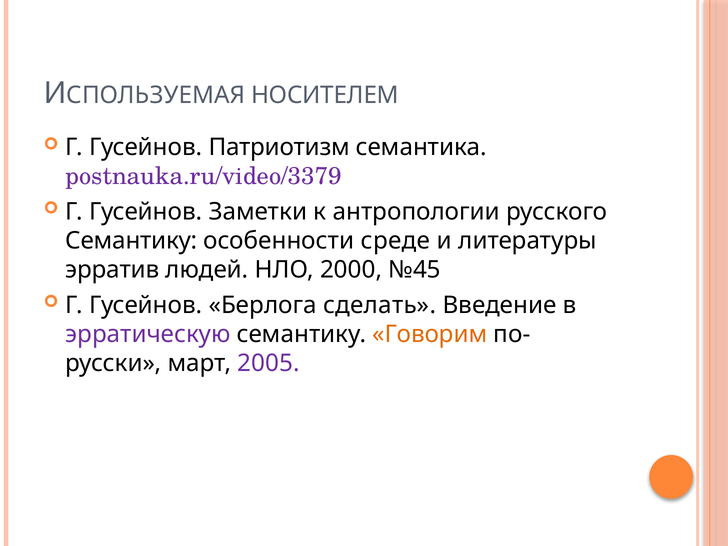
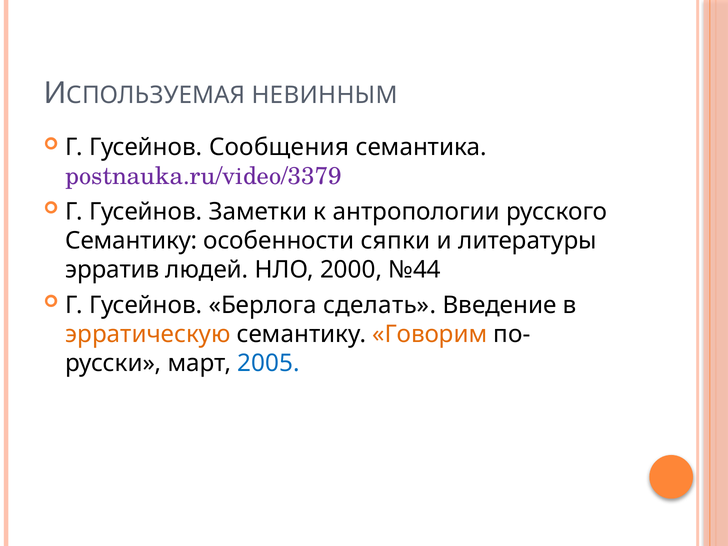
НОСИТЕЛЕМ: НОСИТЕЛЕМ -> НЕВИННЫМ
Патриотизм: Патриотизм -> Сообщения
среде: среде -> сяпки
№45: №45 -> №44
эрратическую colour: purple -> orange
2005 colour: purple -> blue
